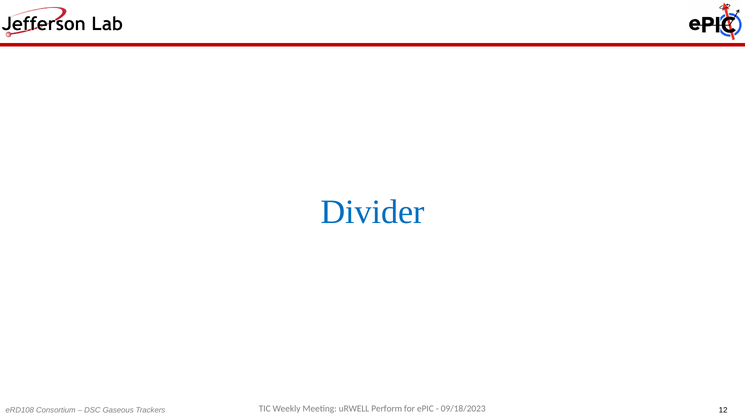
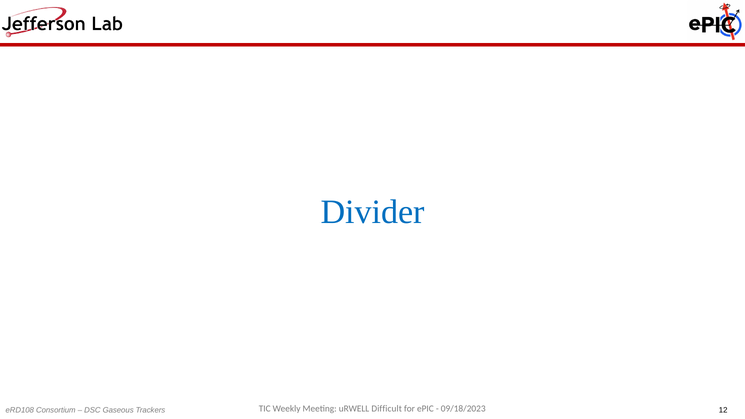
Perform: Perform -> Difficult
